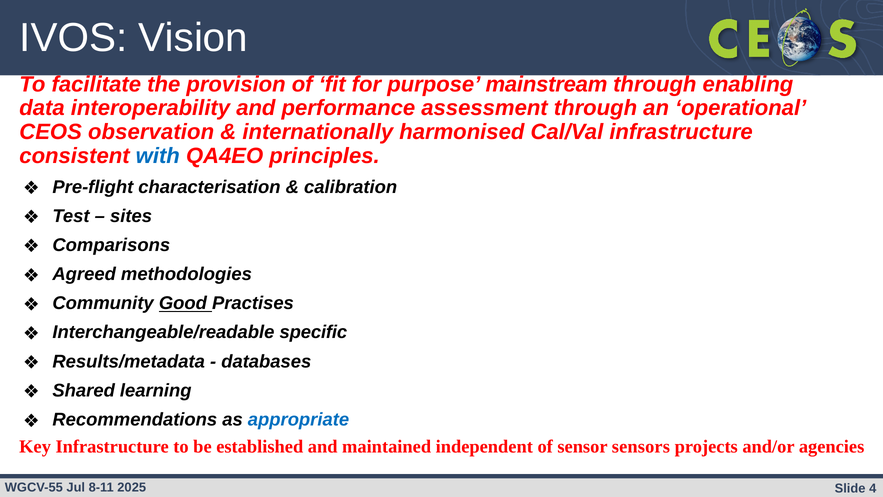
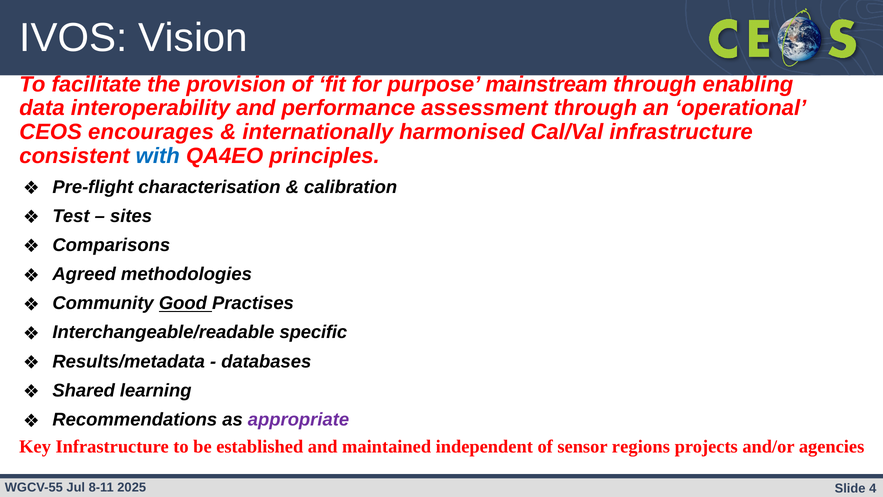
observation: observation -> encourages
appropriate colour: blue -> purple
sensors: sensors -> regions
